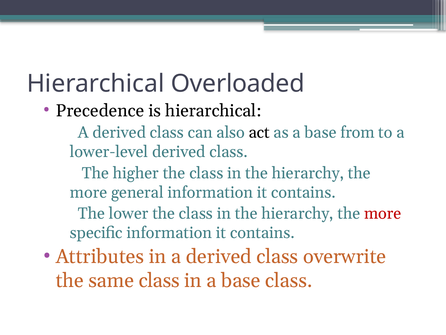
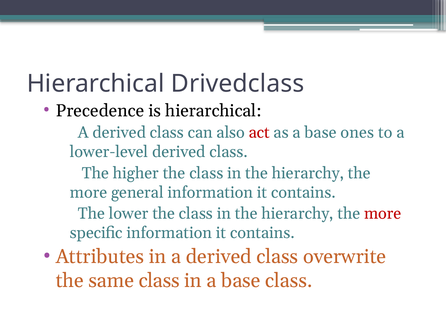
Overloaded: Overloaded -> Drivedclass
act colour: black -> red
from: from -> ones
